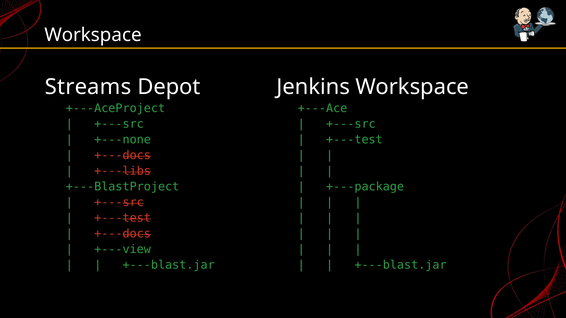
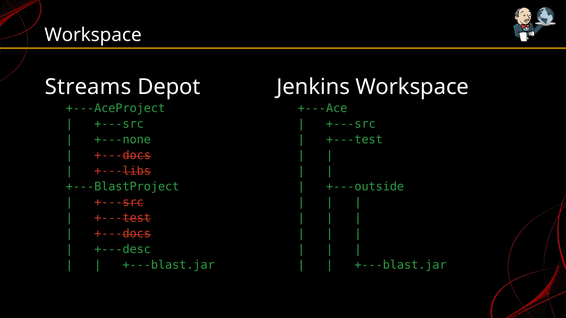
+---package: +---package -> +---outside
+---view: +---view -> +---desc
